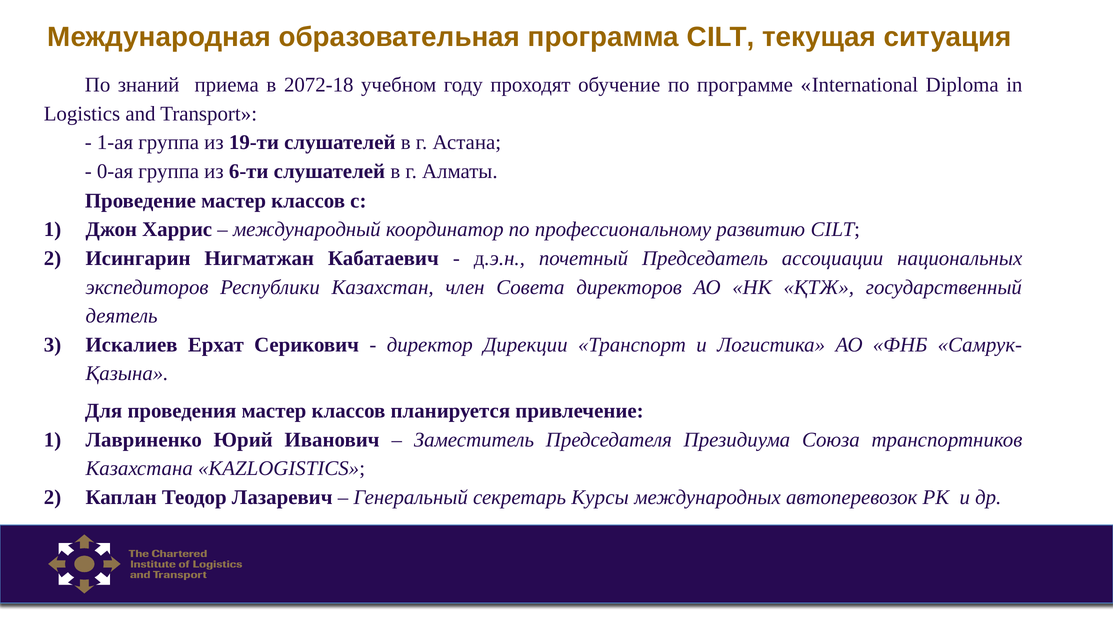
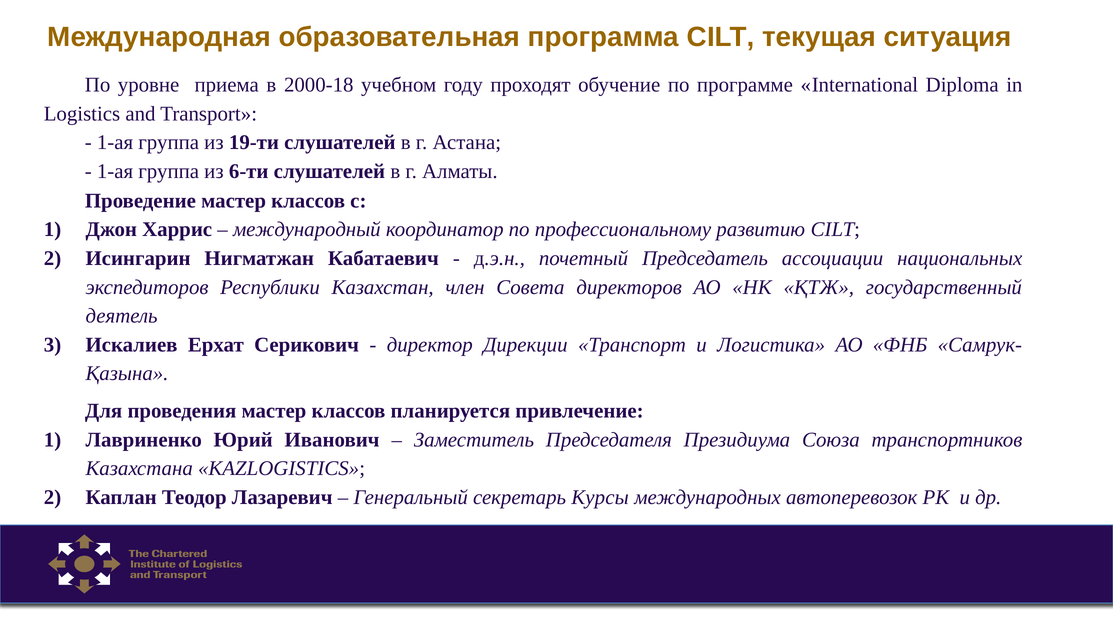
знаний: знаний -> уровне
2072-18: 2072-18 -> 2000-18
0-ая at (115, 171): 0-ая -> 1-ая
